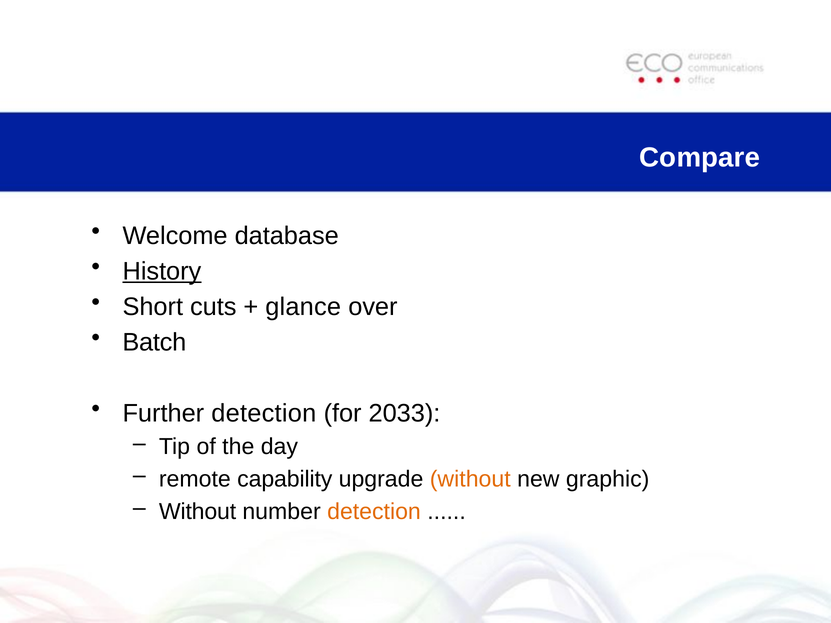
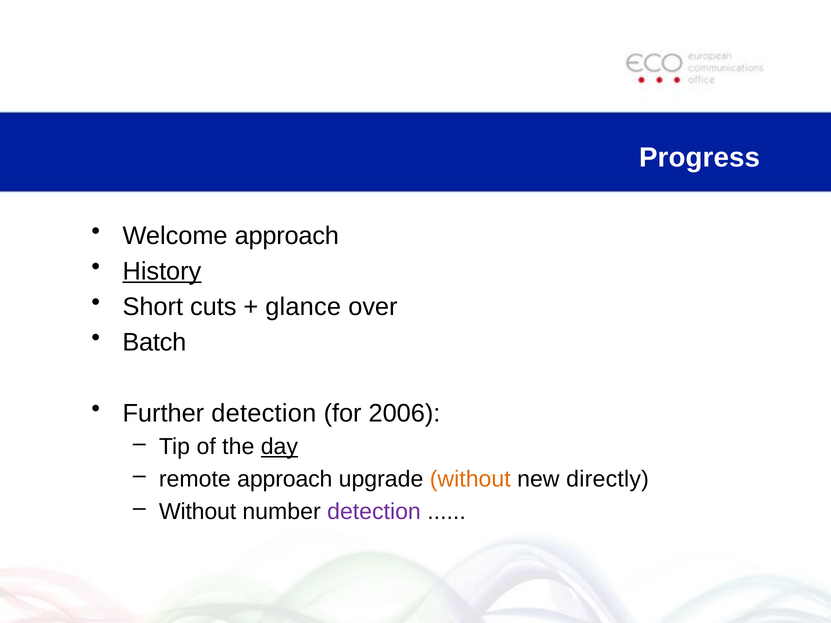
Compare: Compare -> Progress
Welcome database: database -> approach
2033: 2033 -> 2006
day underline: none -> present
remote capability: capability -> approach
graphic: graphic -> directly
detection at (374, 512) colour: orange -> purple
